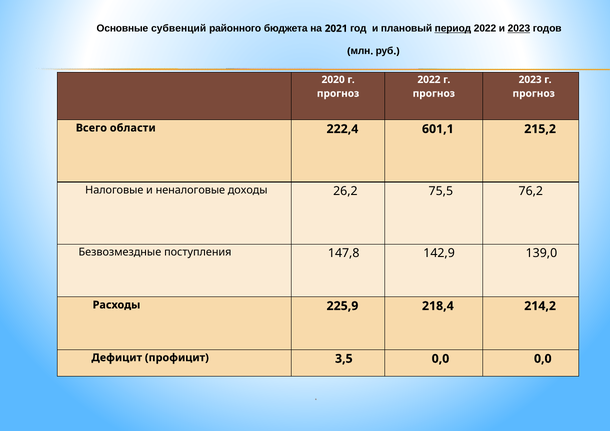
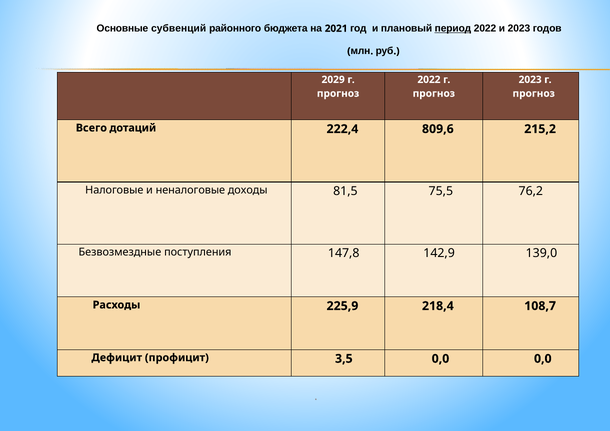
2023 at (519, 29) underline: present -> none
2020: 2020 -> 2029
области: области -> дотаций
601,1: 601,1 -> 809,6
26,2: 26,2 -> 81,5
214,2: 214,2 -> 108,7
